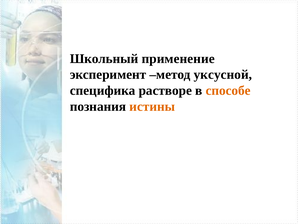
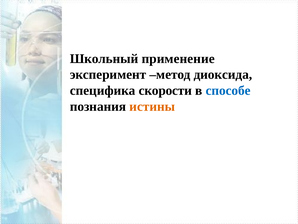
уксусной: уксусной -> диоксида
растворе: растворе -> скорости
способе colour: orange -> blue
